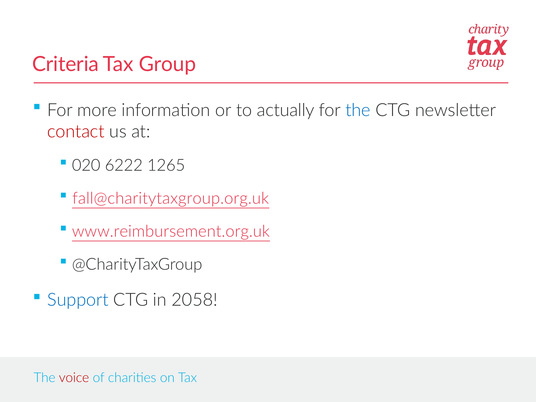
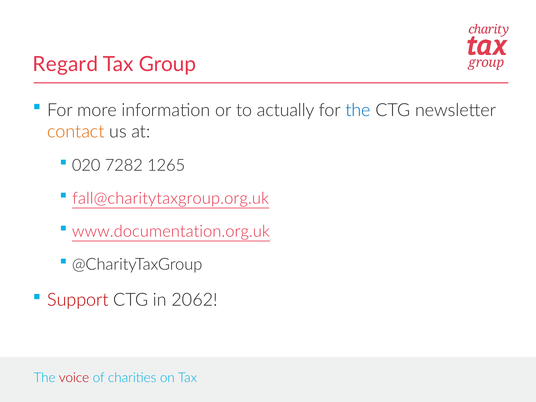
Criteria: Criteria -> Regard
contact colour: red -> orange
6222: 6222 -> 7282
www.reimbursement.org.uk: www.reimbursement.org.uk -> www.documentation.org.uk
Support colour: blue -> red
2058: 2058 -> 2062
